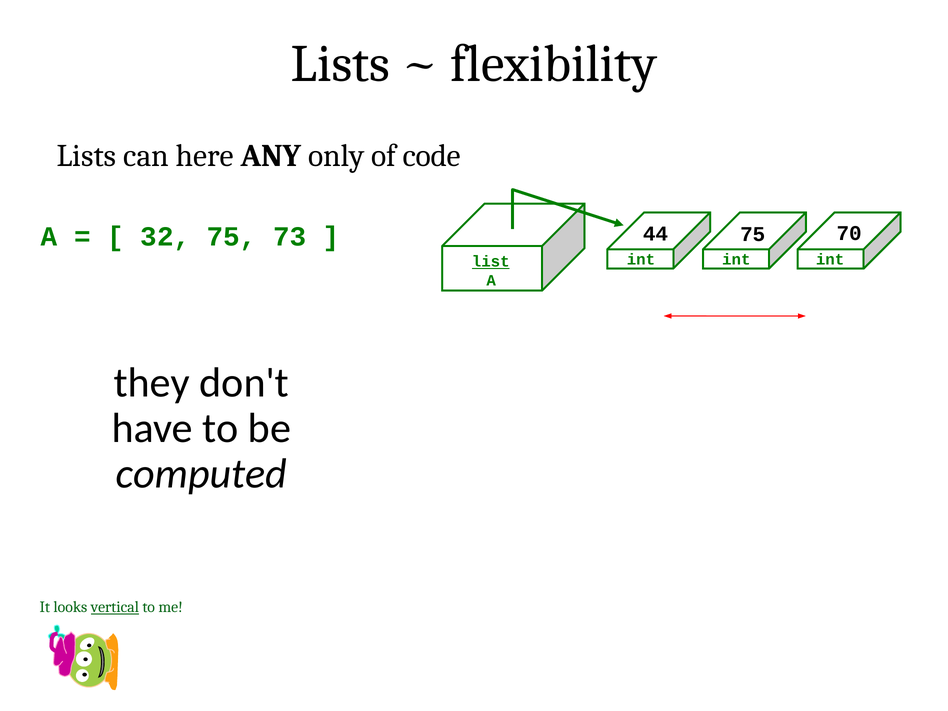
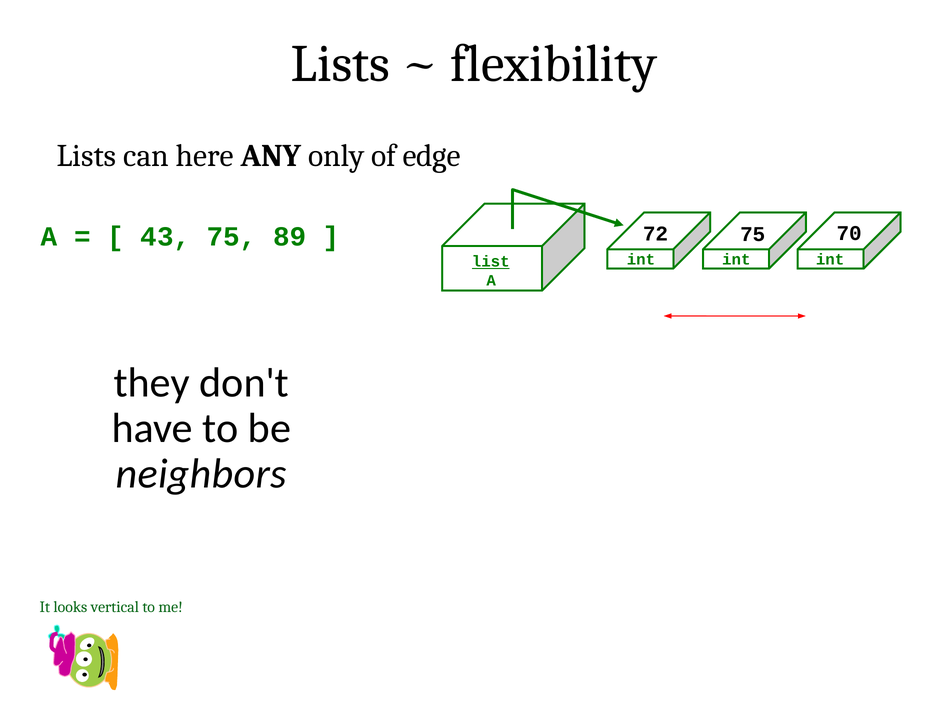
code: code -> edge
32: 32 -> 43
73: 73 -> 89
44: 44 -> 72
computed: computed -> neighbors
vertical underline: present -> none
